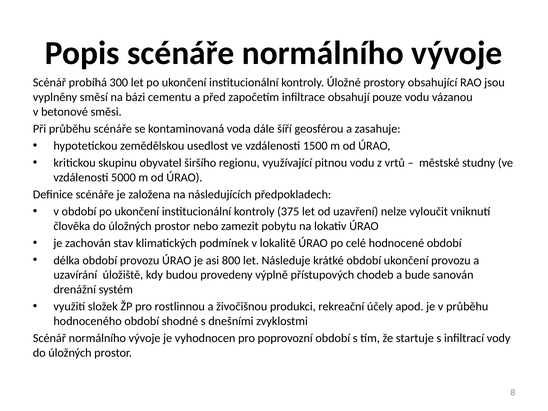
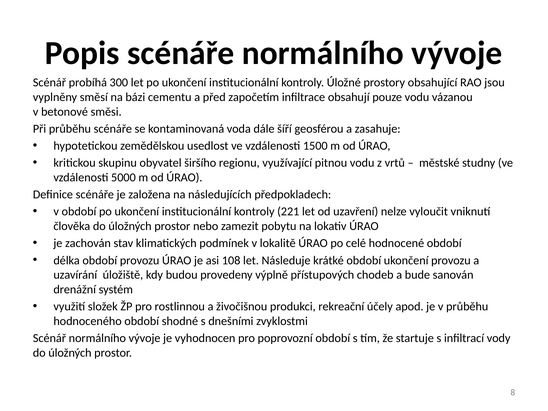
375: 375 -> 221
800: 800 -> 108
